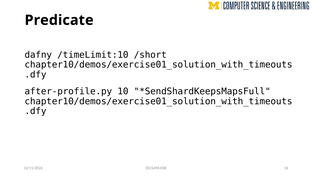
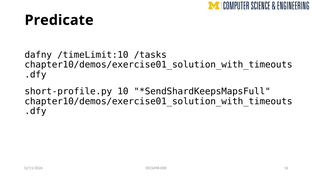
/short: /short -> /tasks
after-profile.py: after-profile.py -> short-profile.py
